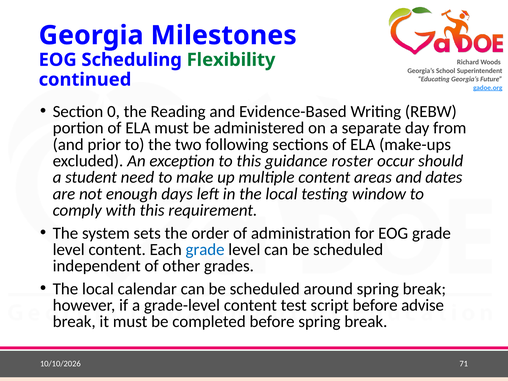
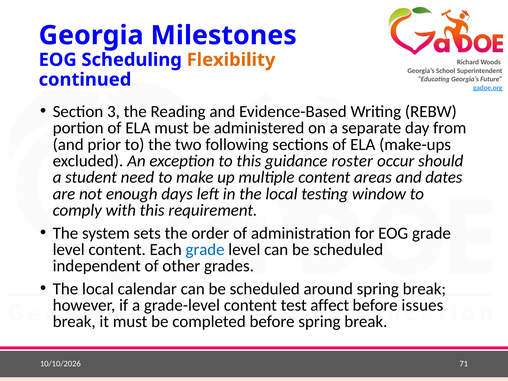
Flexibility colour: green -> orange
0: 0 -> 3
script: script -> affect
advise: advise -> issues
